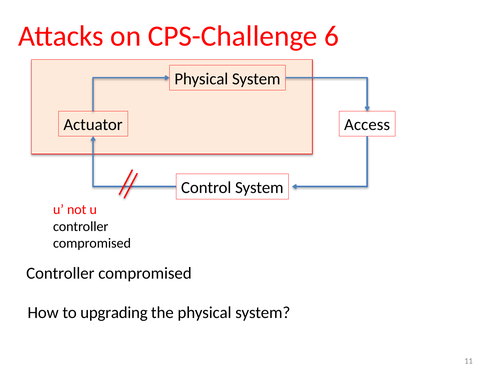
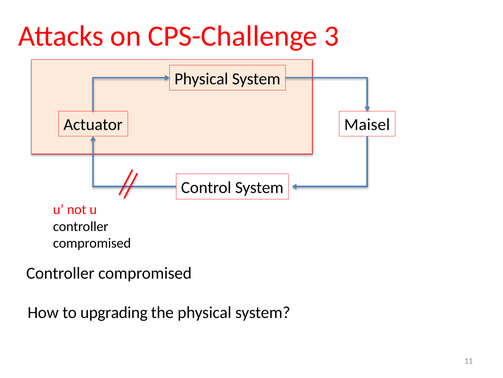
6: 6 -> 3
Access: Access -> Maisel
